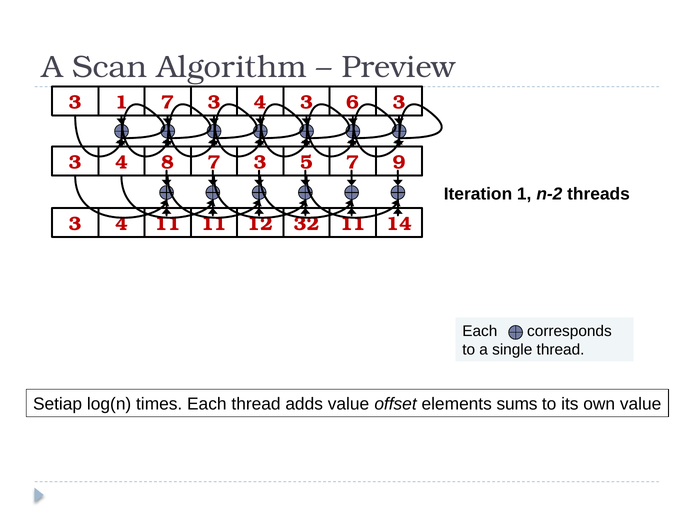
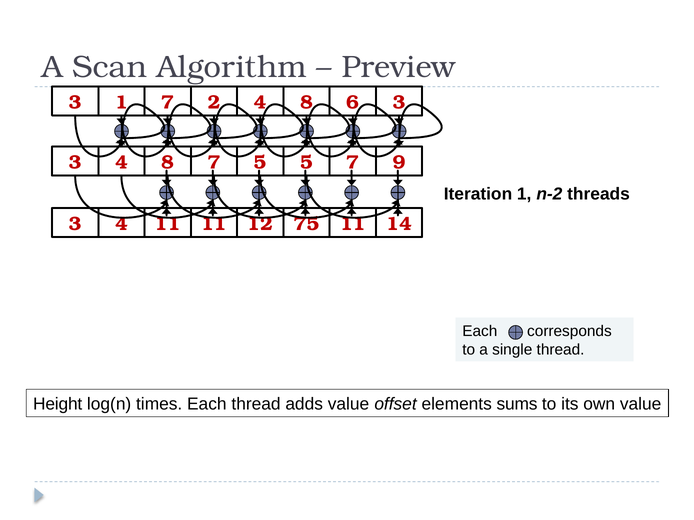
1 7 3: 3 -> 2
3 at (307, 103): 3 -> 8
8 7 3: 3 -> 5
32: 32 -> 75
Setiap: Setiap -> Height
